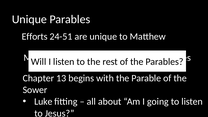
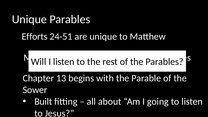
Luke: Luke -> Built
